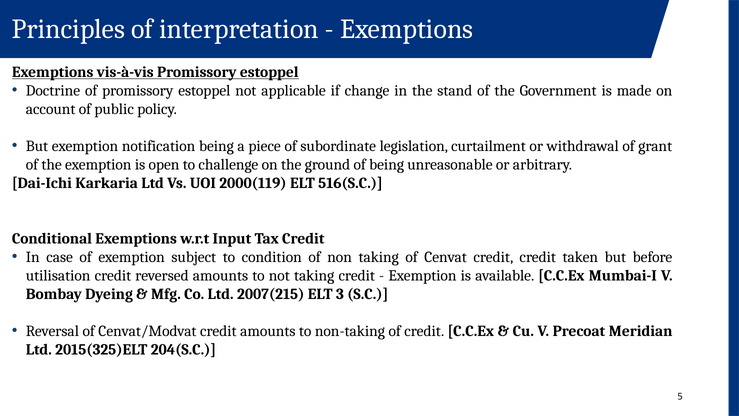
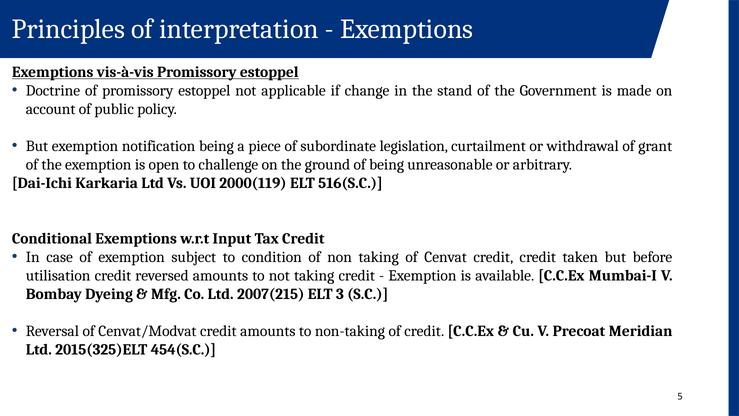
204(S.C: 204(S.C -> 454(S.C
